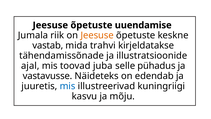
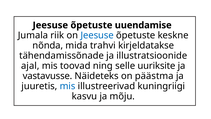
Jeesuse at (97, 35) colour: orange -> blue
vastab: vastab -> nõnda
juba: juba -> ning
pühadus: pühadus -> uuriksite
edendab: edendab -> päästma
